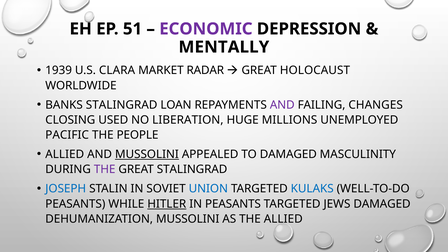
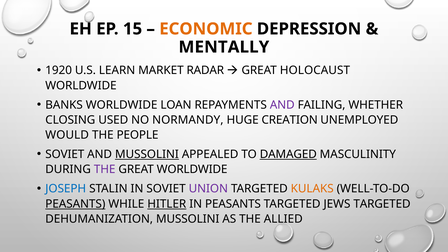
51: 51 -> 15
ECONOMIC colour: purple -> orange
1939: 1939 -> 1920
CLARA: CLARA -> LEARN
BANKS STALINGRAD: STALINGRAD -> WORLDWIDE
CHANGES: CHANGES -> WHETHER
LIBERATION: LIBERATION -> NORMANDY
MILLIONS: MILLIONS -> CREATION
PACIFIC: PACIFIC -> WOULD
ALLIED at (65, 154): ALLIED -> SOVIET
DAMAGED at (288, 154) underline: none -> present
GREAT STALINGRAD: STALINGRAD -> WORLDWIDE
UNION colour: blue -> purple
KULAKS colour: blue -> orange
PEASANTS at (75, 204) underline: none -> present
JEWS DAMAGED: DAMAGED -> TARGETED
